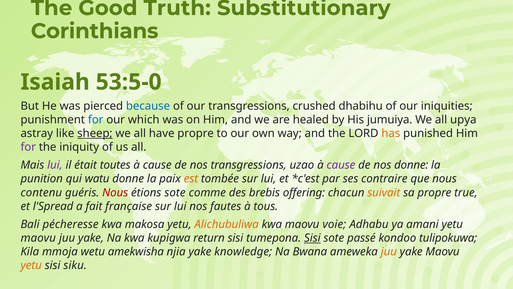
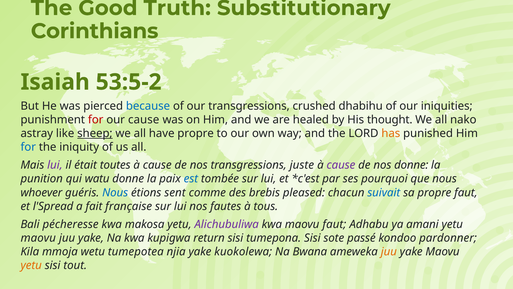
53:5-0: 53:5-0 -> 53:5-2
for at (96, 120) colour: blue -> red
our which: which -> cause
jumuiya: jumuiya -> thought
upya: upya -> nako
for at (28, 147) colour: purple -> blue
uzao: uzao -> juste
est colour: orange -> blue
contraire: contraire -> pourquoi
contenu: contenu -> whoever
Nous at (115, 192) colour: red -> blue
étions sote: sote -> sent
offering: offering -> pleased
suivait colour: orange -> blue
propre true: true -> faut
Alichubuliwa colour: orange -> purple
maovu voie: voie -> faut
Sisi at (312, 238) underline: present -> none
tulipokuwa: tulipokuwa -> pardonner
amekwisha: amekwisha -> tumepotea
knowledge: knowledge -> kuokolewa
siku: siku -> tout
